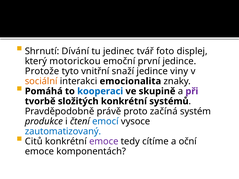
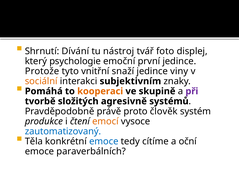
jedinec: jedinec -> nástroj
motorickou: motorickou -> psychologie
emocionalita: emocionalita -> subjektivním
kooperaci colour: blue -> orange
složitých konkrétní: konkrétní -> agresivně
začíná: začíná -> člověk
emocí colour: blue -> orange
Citů: Citů -> Těla
emoce at (104, 142) colour: purple -> blue
komponentách: komponentách -> paraverbálních
